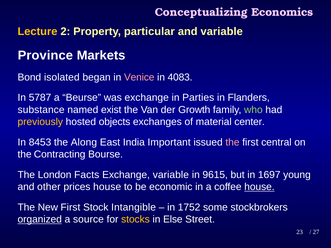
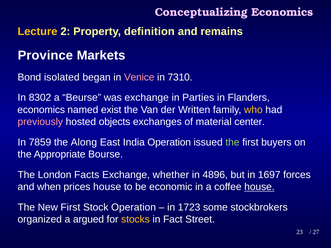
particular: particular -> definition
and variable: variable -> remains
4083: 4083 -> 7310
5787: 5787 -> 8302
substance at (41, 110): substance -> economics
Growth: Growth -> Written
who colour: light green -> yellow
previously colour: yellow -> pink
8453: 8453 -> 7859
India Important: Important -> Operation
the at (232, 142) colour: pink -> light green
central: central -> buyers
Contracting: Contracting -> Appropriate
Exchange variable: variable -> whether
9615: 9615 -> 4896
young: young -> forces
other: other -> when
Stock Intangible: Intangible -> Operation
1752: 1752 -> 1723
organized underline: present -> none
source: source -> argued
Else: Else -> Fact
